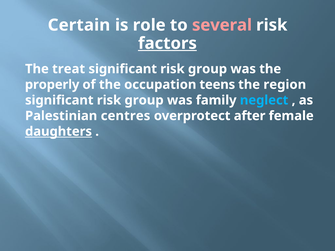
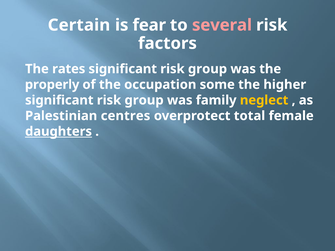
role: role -> fear
factors underline: present -> none
treat: treat -> rates
teens: teens -> some
region: region -> higher
neglect colour: light blue -> yellow
after: after -> total
